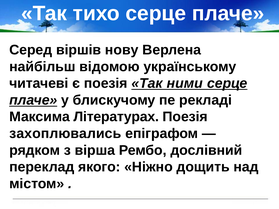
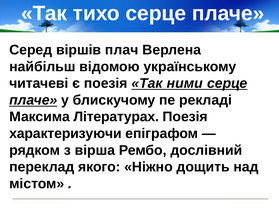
нову: нову -> плач
захоплювались: захоплювались -> характеризуючи
